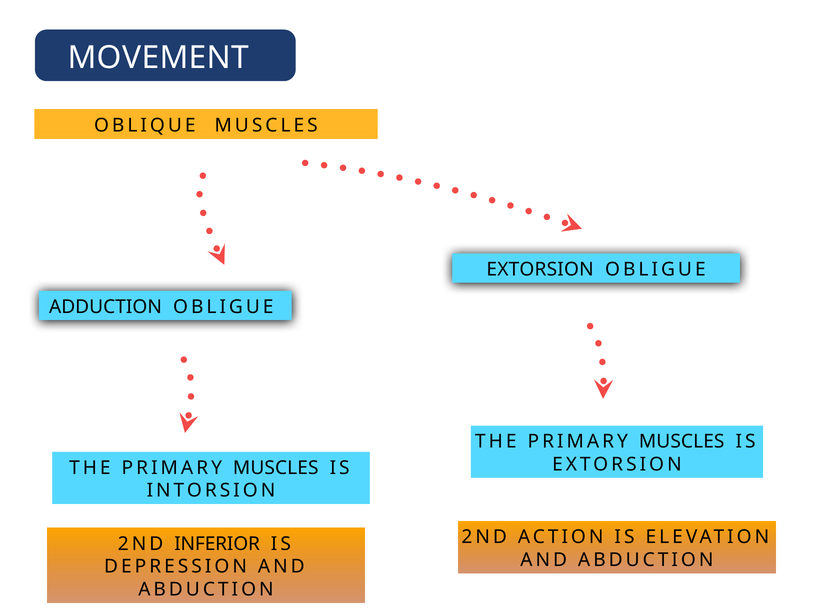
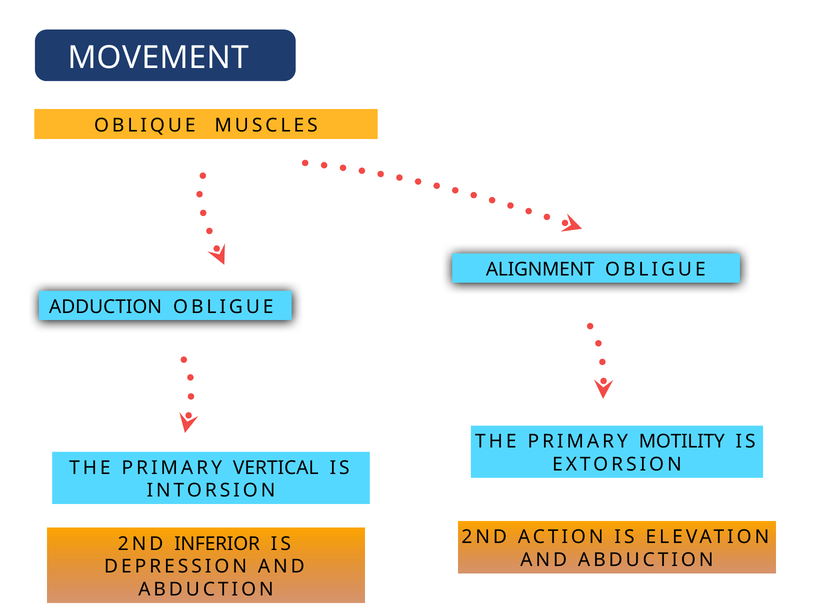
EXTORSION at (540, 270): EXTORSION -> ALIGNMENT
MUSCLES at (682, 442): MUSCLES -> MOTILITY
MUSCLES at (276, 468): MUSCLES -> VERTICAL
